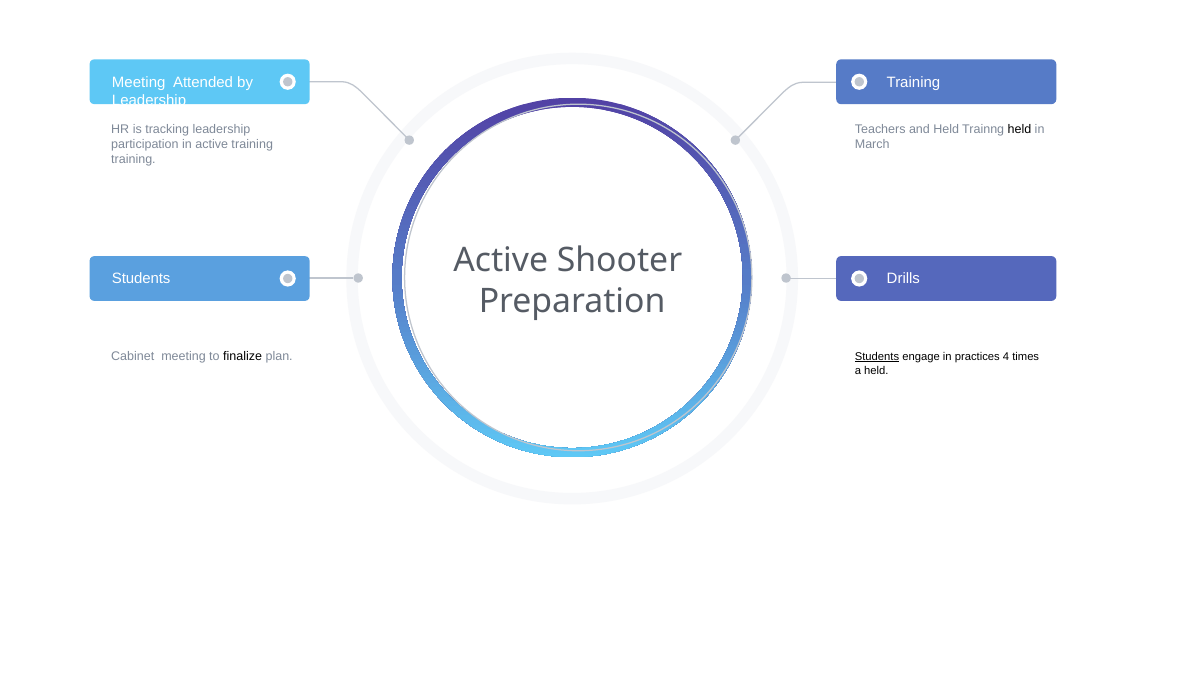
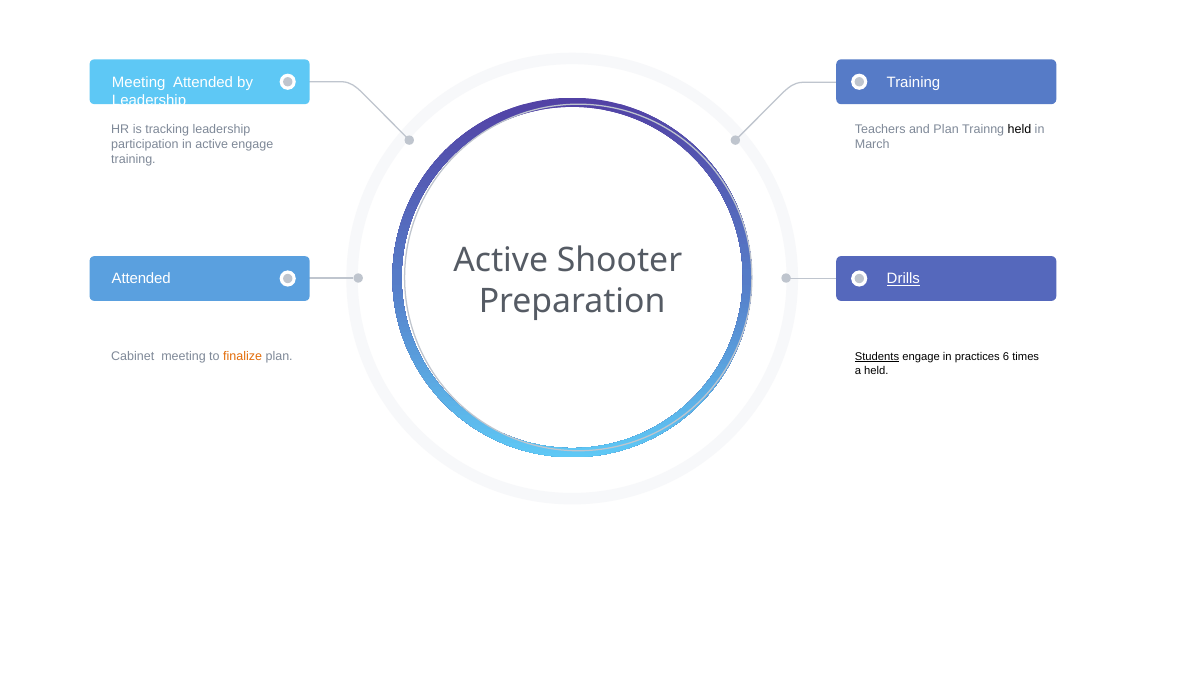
and Held: Held -> Plan
active training: training -> engage
Students at (141, 279): Students -> Attended
Drills underline: none -> present
finalize colour: black -> orange
4: 4 -> 6
